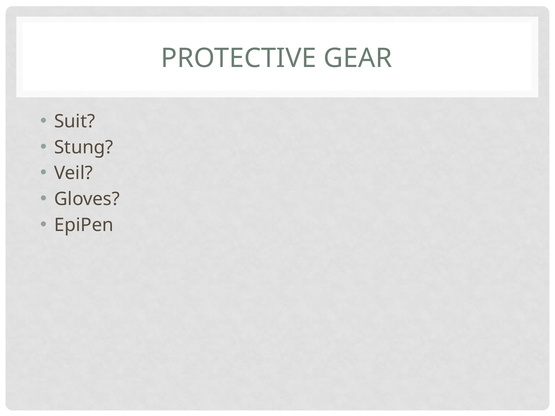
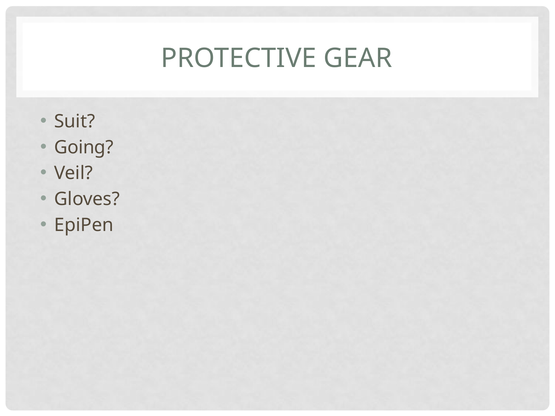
Stung: Stung -> Going
